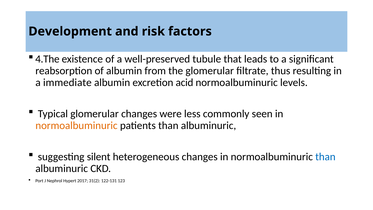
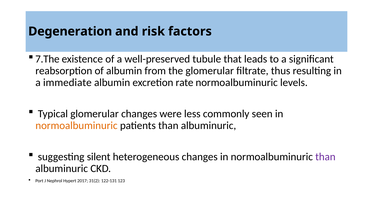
Development: Development -> Degeneration
4.The: 4.The -> 7.The
acid: acid -> rate
than at (325, 157) colour: blue -> purple
